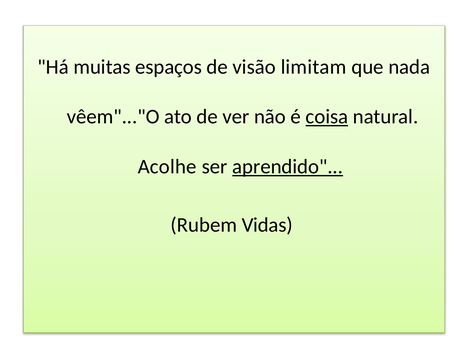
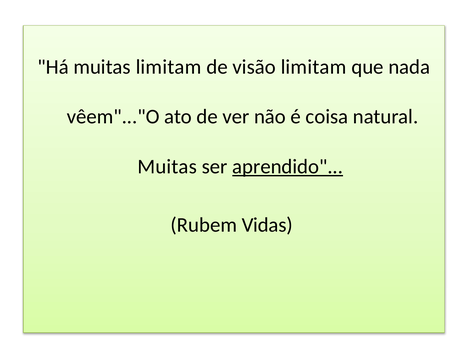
muitas espaços: espaços -> limitam
coisa underline: present -> none
Acolhe at (167, 167): Acolhe -> Muitas
